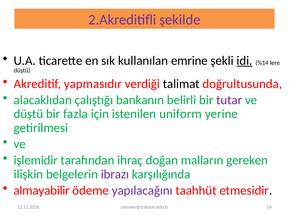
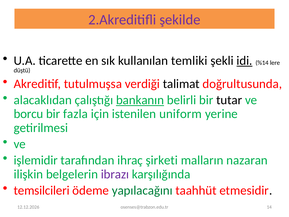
emrine: emrine -> temliki
yapmasıdır: yapmasıdır -> tutulmuşsa
bankanın underline: none -> present
tutar colour: purple -> black
düştü at (28, 114): düştü -> borcu
doğan: doğan -> şirketi
gereken: gereken -> nazaran
almayabilir: almayabilir -> temsilcileri
yapılacağını colour: purple -> green
